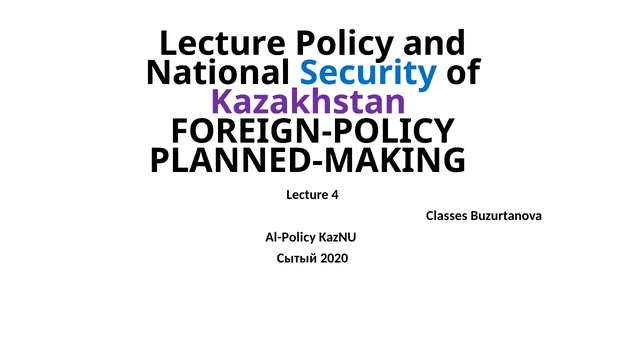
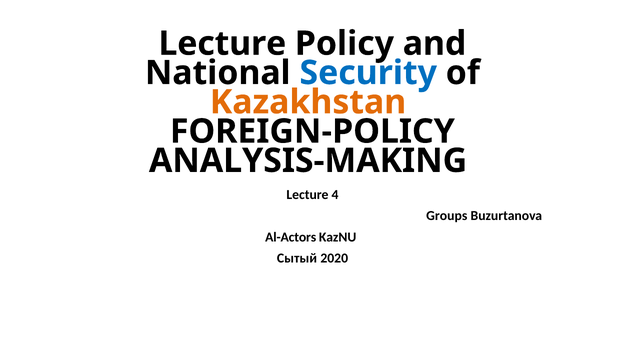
Kazakhstan colour: purple -> orange
PLANNED-MAKING: PLANNED-MAKING -> ANALYSIS-MAKING
Classes: Classes -> Groups
Al-Policy: Al-Policy -> Al-Actors
